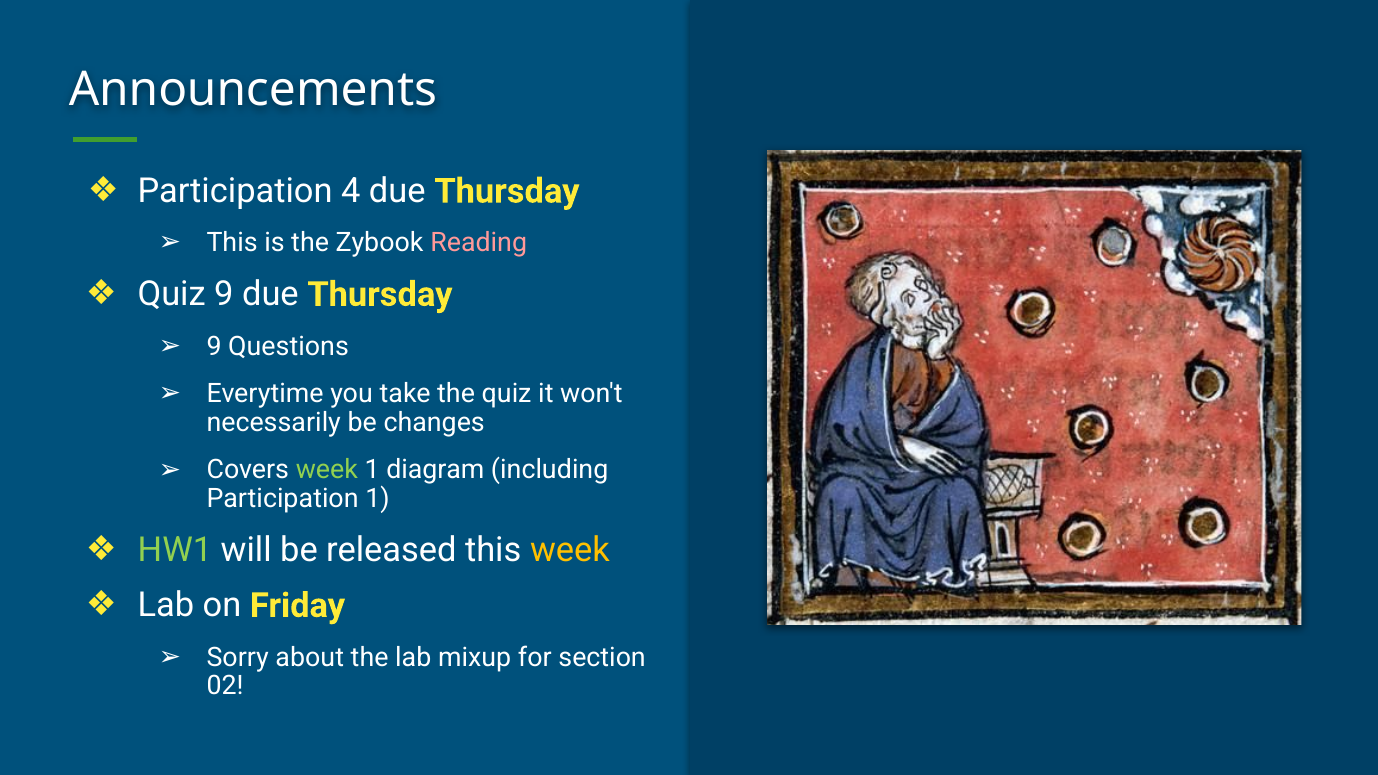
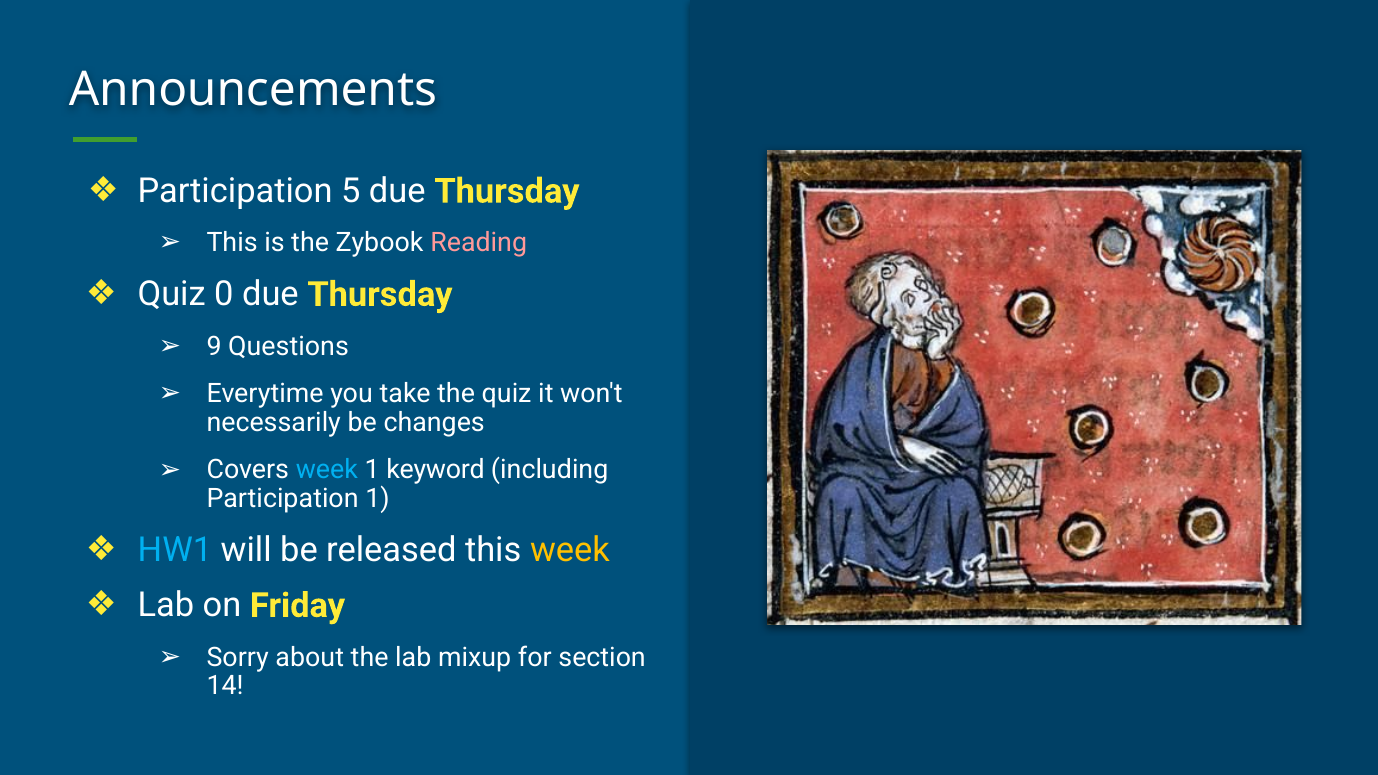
4: 4 -> 5
Quiz 9: 9 -> 0
week at (327, 470) colour: light green -> light blue
diagram: diagram -> keyword
HW1 colour: light green -> light blue
02: 02 -> 14
